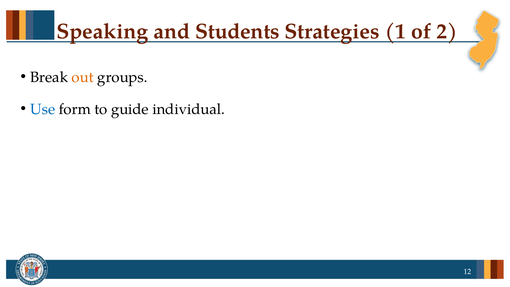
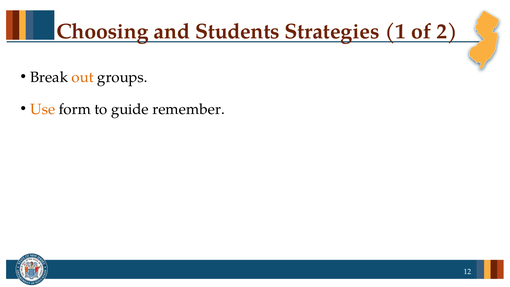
Speaking: Speaking -> Choosing
Use colour: blue -> orange
individual: individual -> remember
